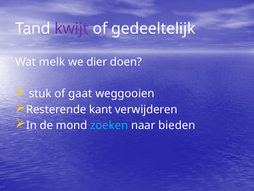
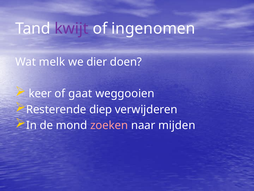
gedeeltelijk: gedeeltelijk -> ingenomen
stuk: stuk -> keer
kant: kant -> diep
zoeken colour: light blue -> pink
bieden: bieden -> mijden
